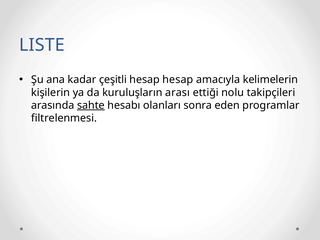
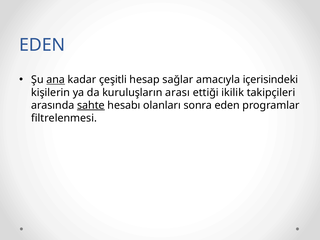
LISTE at (42, 45): LISTE -> EDEN
ana underline: none -> present
hesap hesap: hesap -> sağlar
kelimelerin: kelimelerin -> içerisindeki
nolu: nolu -> ikilik
